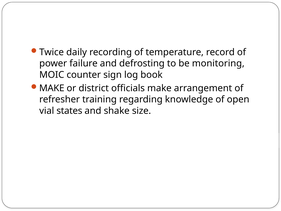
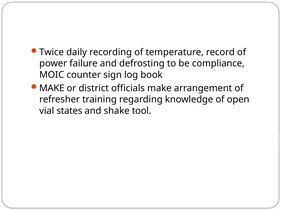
monitoring: monitoring -> compliance
size: size -> tool
